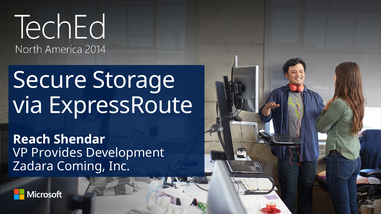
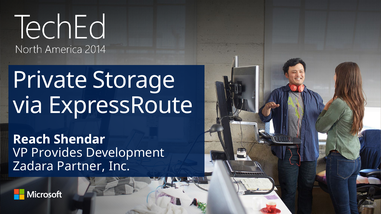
Secure: Secure -> Private
Coming: Coming -> Partner
